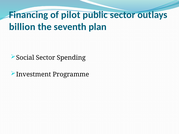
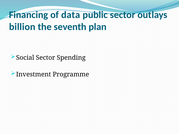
pilot: pilot -> data
